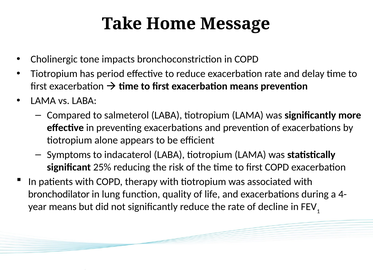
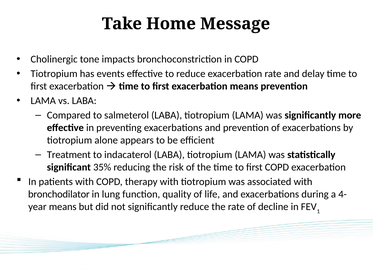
period: period -> events
Symptoms: Symptoms -> Treatment
25%: 25% -> 35%
